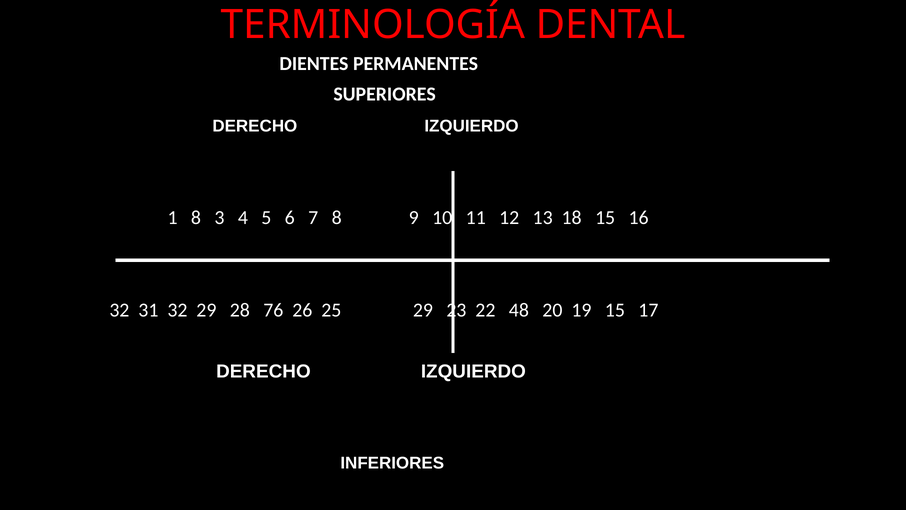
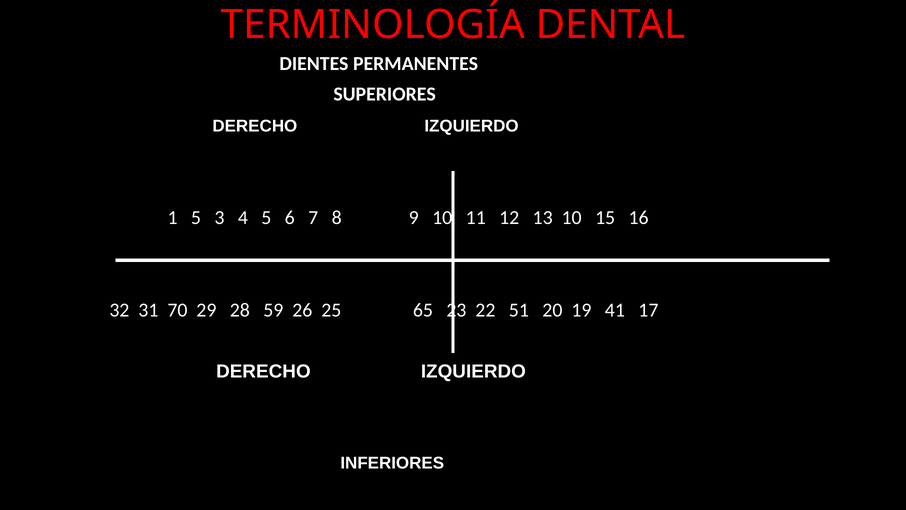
1 8: 8 -> 5
13 18: 18 -> 10
31 32: 32 -> 70
76: 76 -> 59
25 29: 29 -> 65
48: 48 -> 51
19 15: 15 -> 41
